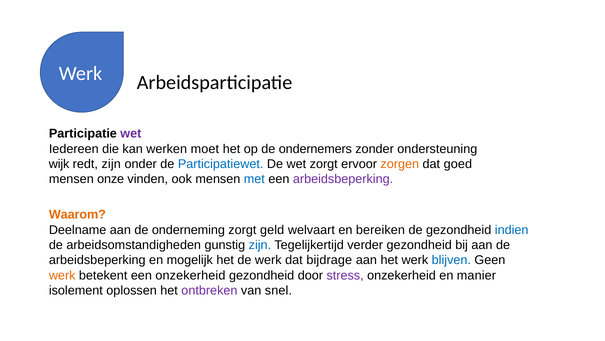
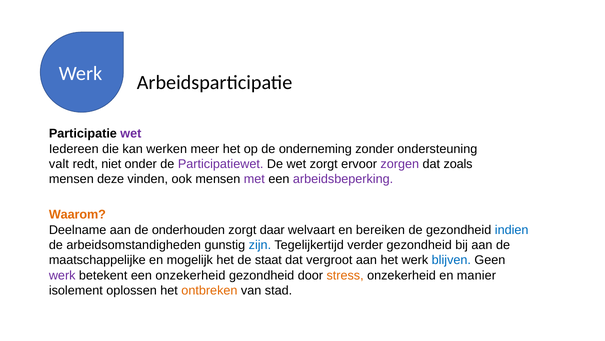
moet: moet -> meer
ondernemers: ondernemers -> onderneming
wijk: wijk -> valt
redt zijn: zijn -> niet
Participatiewet colour: blue -> purple
zorgen colour: orange -> purple
goed: goed -> zoals
onze: onze -> deze
met colour: blue -> purple
onderneming: onderneming -> onderhouden
geld: geld -> daar
arbeidsbeperking at (97, 260): arbeidsbeperking -> maatschappelijke
de werk: werk -> staat
bijdrage: bijdrage -> vergroot
werk at (62, 275) colour: orange -> purple
stress colour: purple -> orange
ontbreken colour: purple -> orange
snel: snel -> stad
